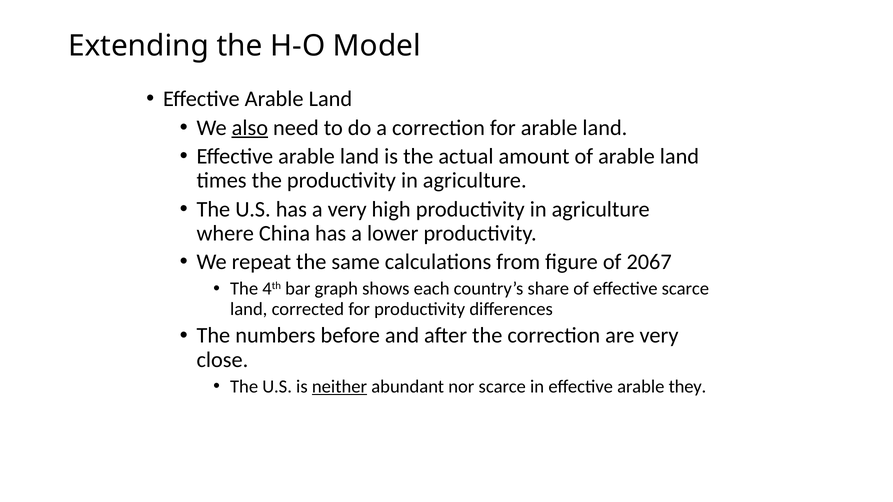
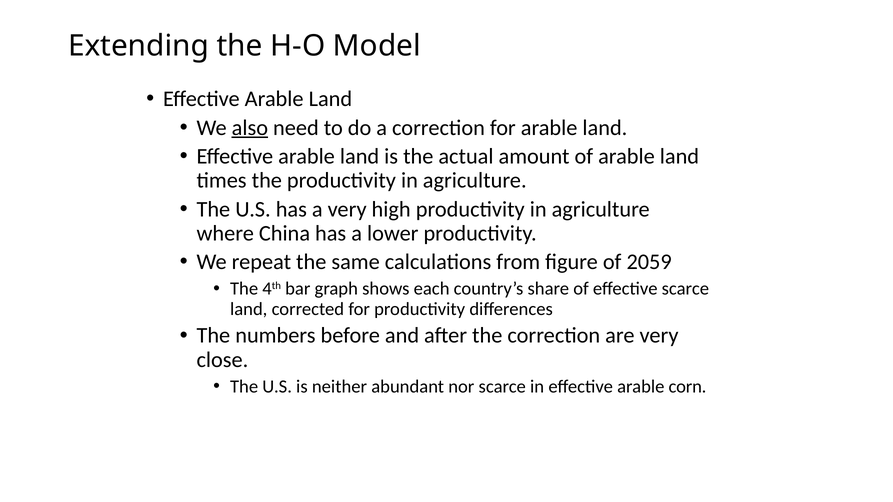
2067: 2067 -> 2059
neither underline: present -> none
they: they -> corn
